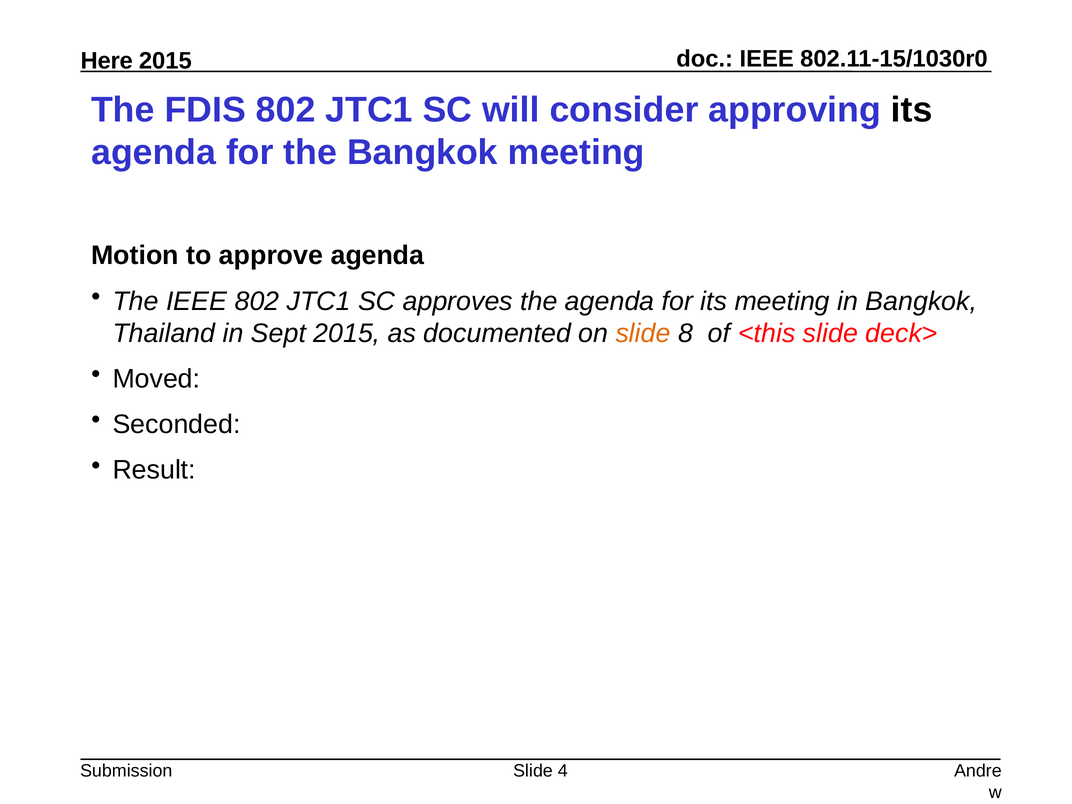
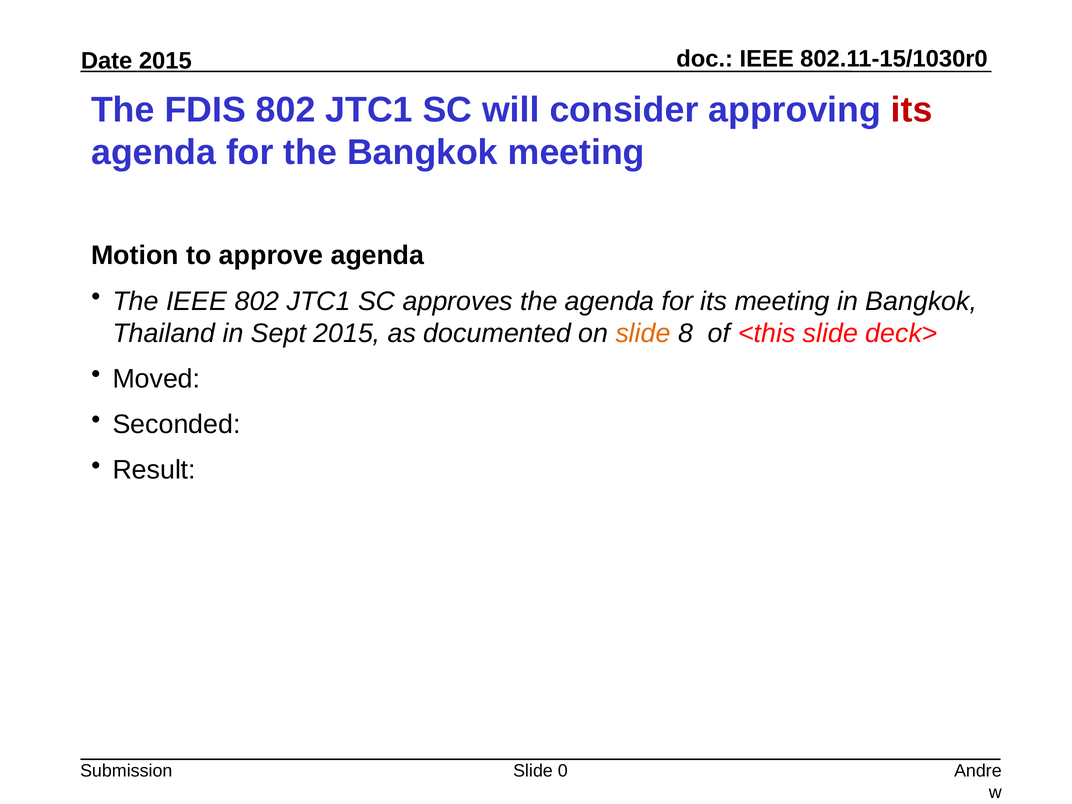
Here: Here -> Date
its at (912, 110) colour: black -> red
4: 4 -> 0
